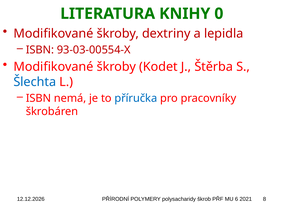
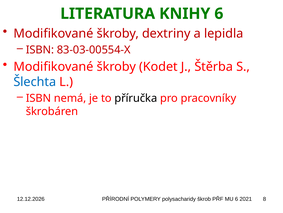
KNIHY 0: 0 -> 6
93-03-00554-X: 93-03-00554-X -> 83-03-00554-X
příručka colour: blue -> black
